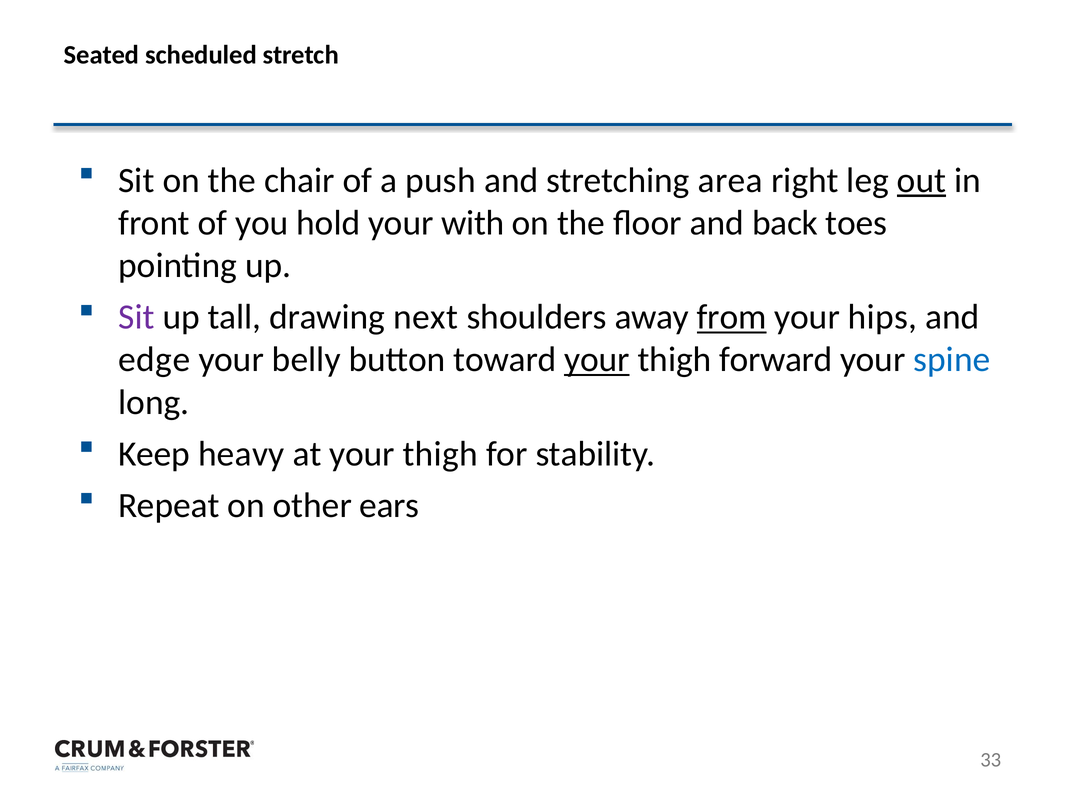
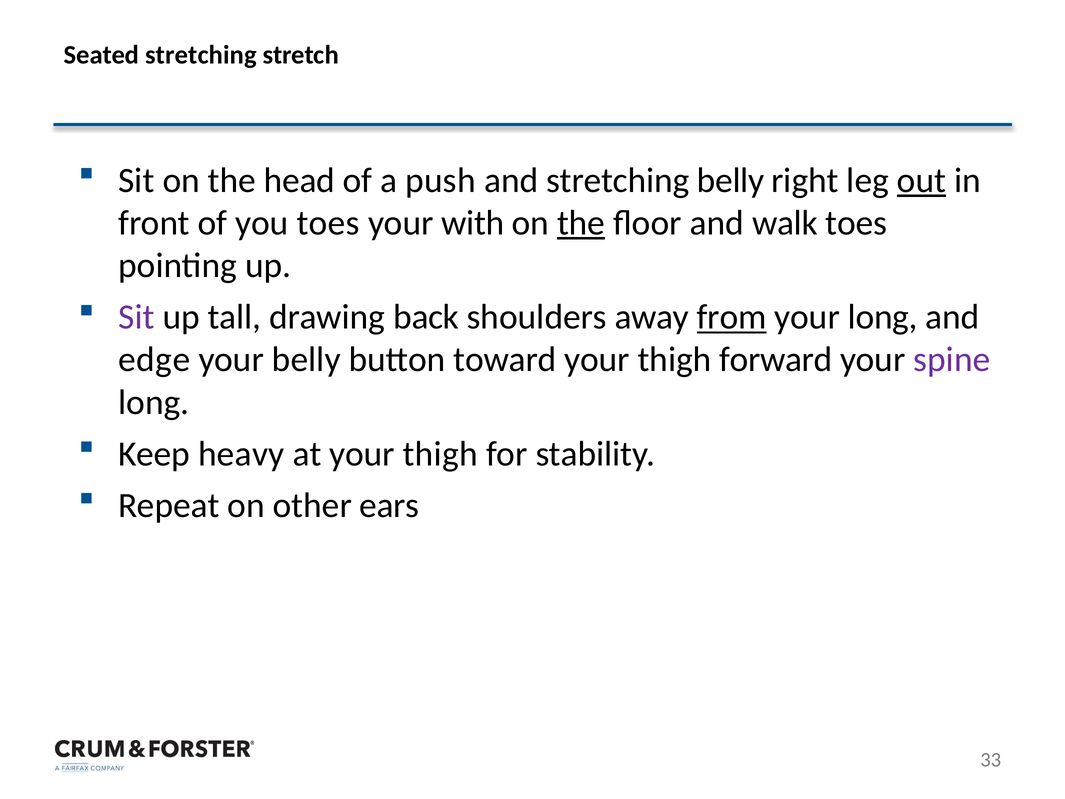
Seated scheduled: scheduled -> stretching
chair: chair -> head
stretching area: area -> belly
you hold: hold -> toes
the at (581, 223) underline: none -> present
back: back -> walk
next: next -> back
your hips: hips -> long
your at (597, 360) underline: present -> none
spine colour: blue -> purple
